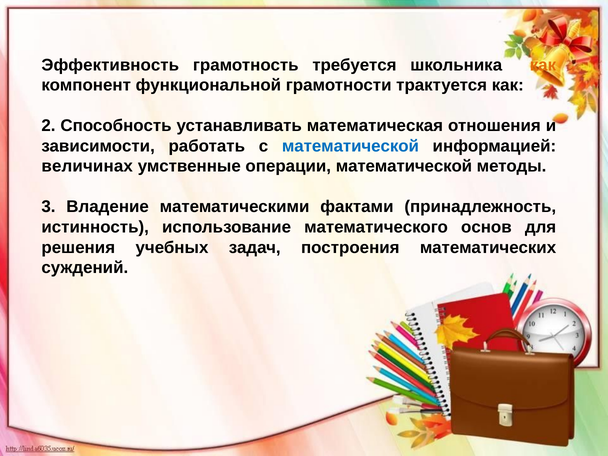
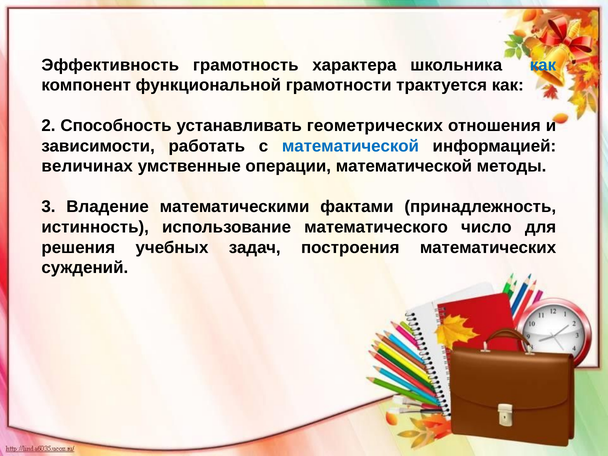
требуется: требуется -> характера
как at (543, 65) colour: orange -> blue
математическая: математическая -> геометрических
основ: основ -> число
